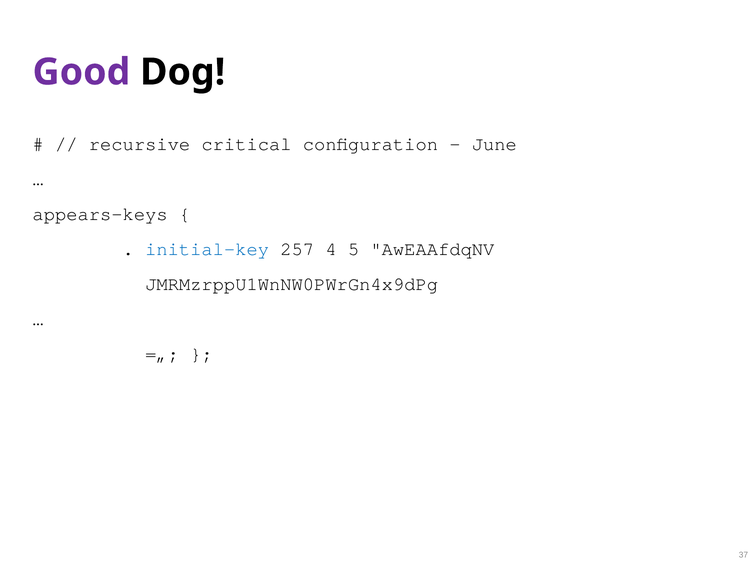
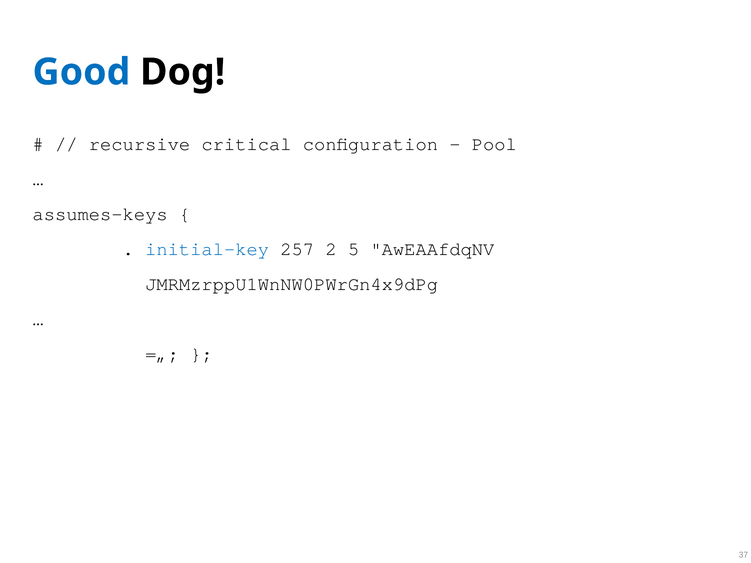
Good colour: purple -> blue
June: June -> Pool
appears-keys: appears-keys -> assumes-keys
4: 4 -> 2
